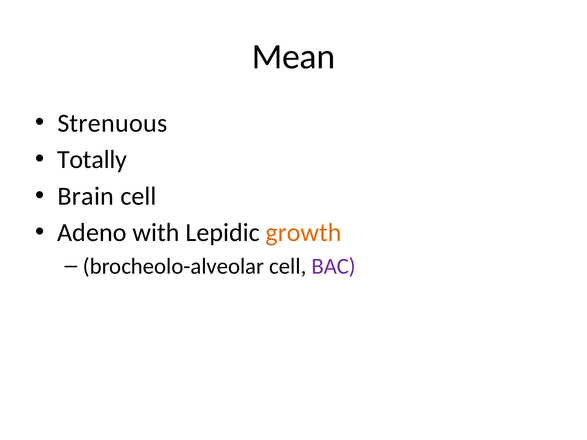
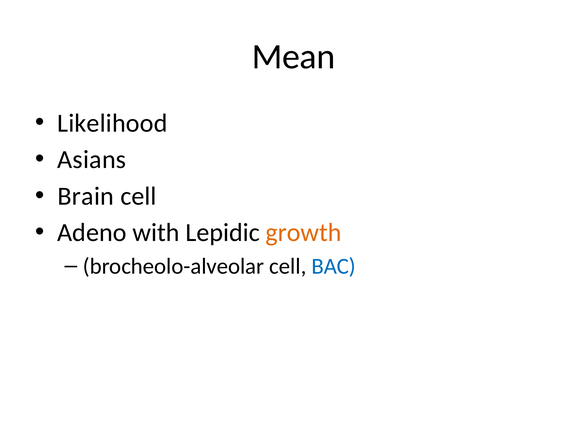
Strenuous: Strenuous -> Likelihood
Totally: Totally -> Asians
BAC colour: purple -> blue
